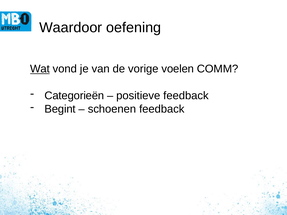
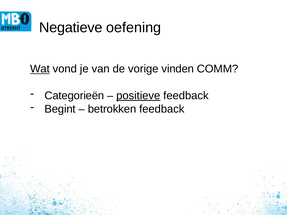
Waardoor: Waardoor -> Negatieve
voelen: voelen -> vinden
positieve underline: none -> present
schoenen: schoenen -> betrokken
